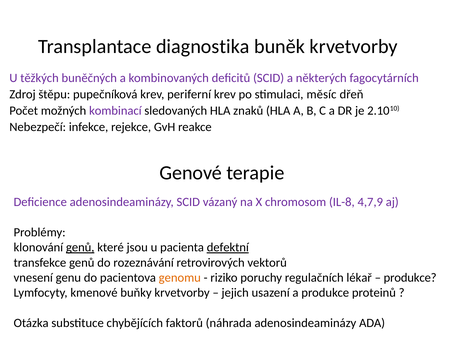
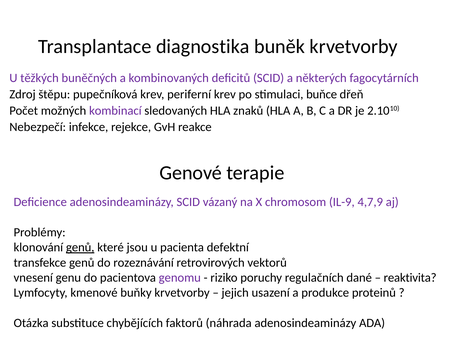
měsíc: měsíc -> buňce
IL-8: IL-8 -> IL-9
defektní underline: present -> none
genomu colour: orange -> purple
lékař: lékař -> dané
produkce at (410, 277): produkce -> reaktivita
